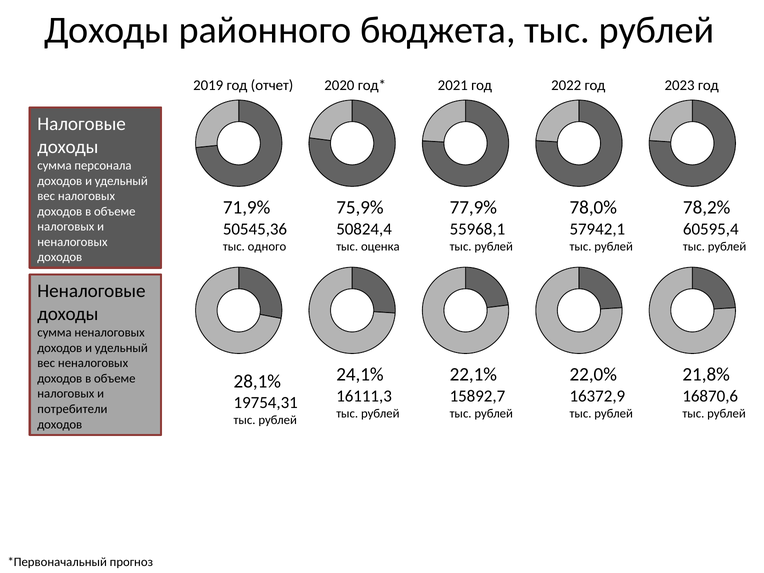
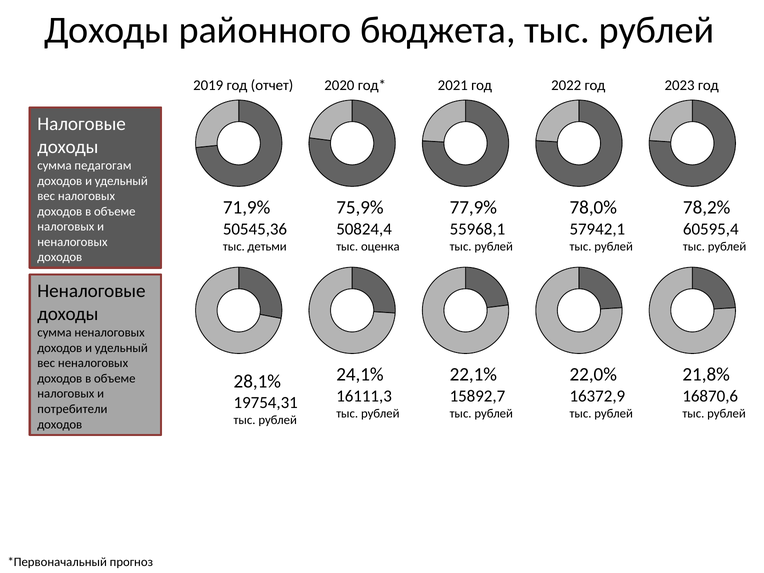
персонала: персонала -> педагогам
одного: одного -> детьми
